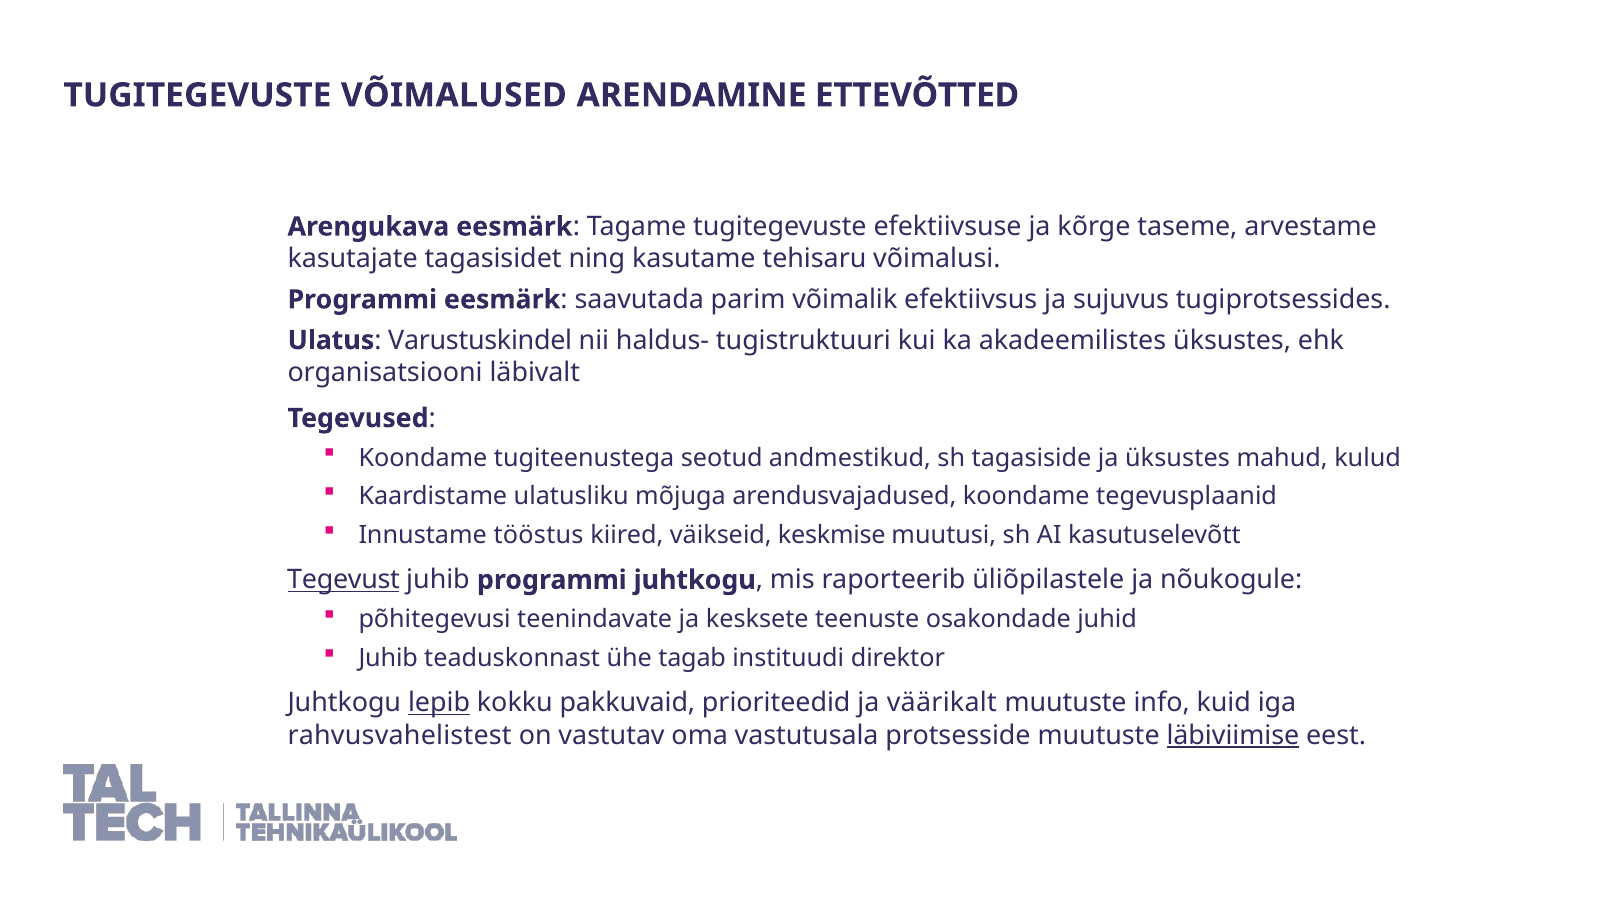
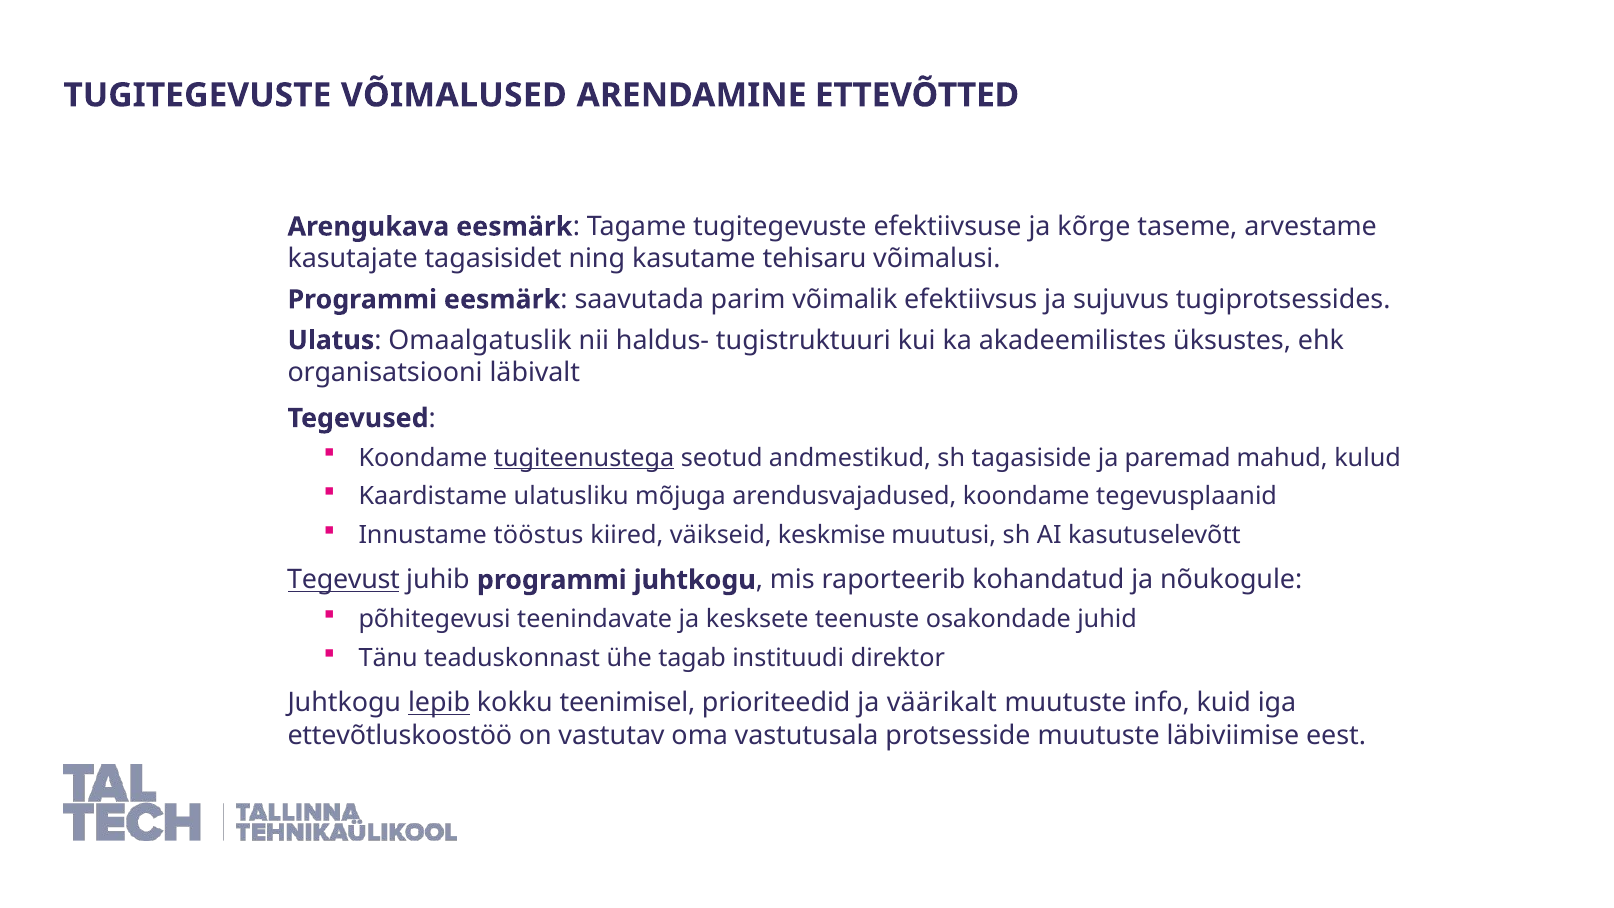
Varustuskindel: Varustuskindel -> Omaalgatuslik
tugiteenustega underline: none -> present
ja üksustes: üksustes -> paremad
üliõpilastele: üliõpilastele -> kohandatud
Juhib at (388, 658): Juhib -> Tänu
pakkuvaid: pakkuvaid -> teenimisel
rahvusvahelistest: rahvusvahelistest -> ettevõtluskoostöö
läbiviimise underline: present -> none
